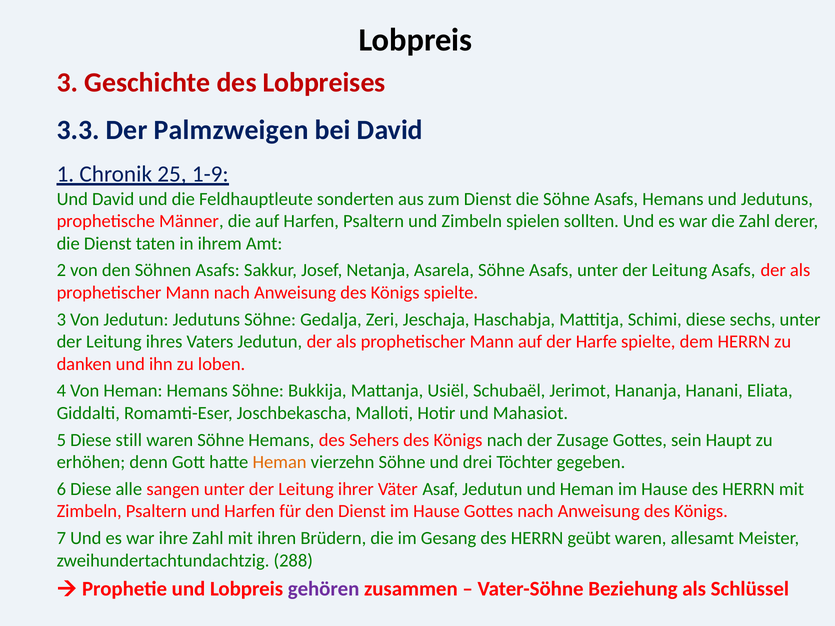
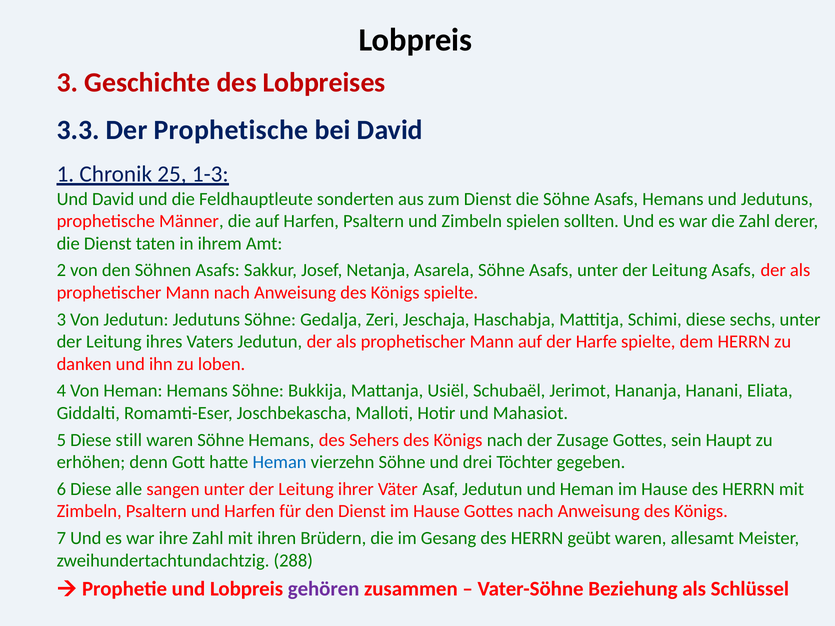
Der Palmzweigen: Palmzweigen -> Prophetische
1-9: 1-9 -> 1-3
Heman at (280, 462) colour: orange -> blue
